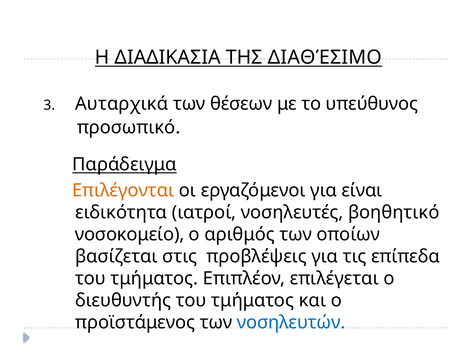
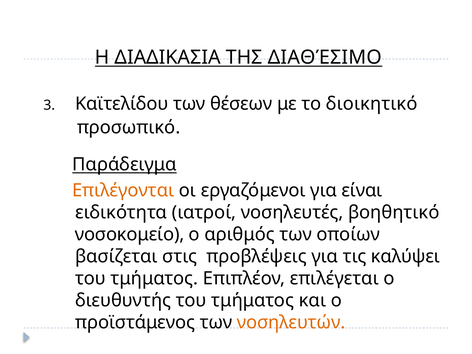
Αυταρχικά: Αυταρχικά -> Καϊτελίδου
υπεύθυνος: υπεύθυνος -> διοικητικό
επίπεδα: επίπεδα -> καλύψει
νοσηλευτών colour: blue -> orange
